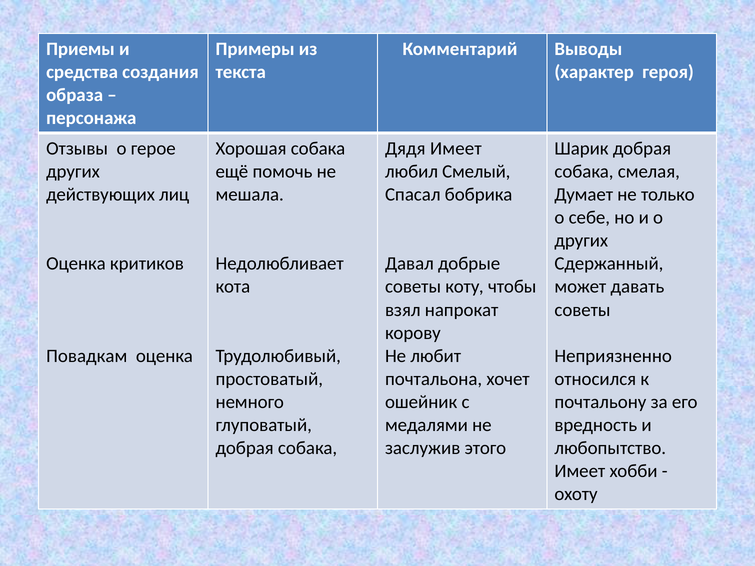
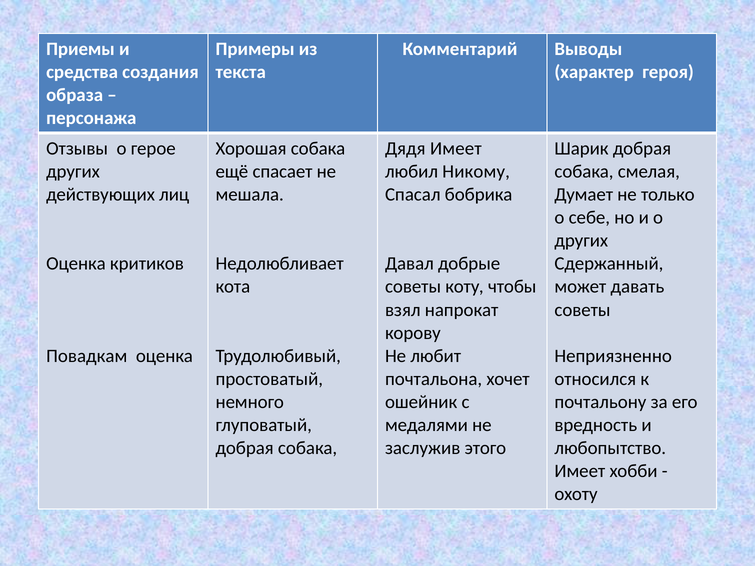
помочь: помочь -> спасает
Смелый: Смелый -> Никому
